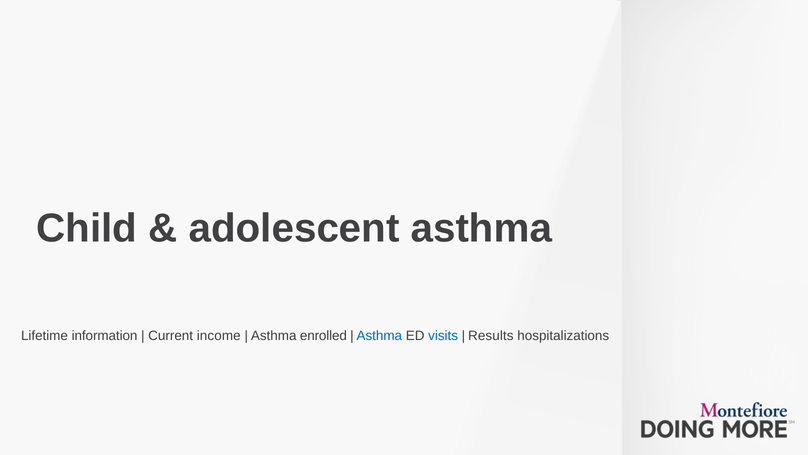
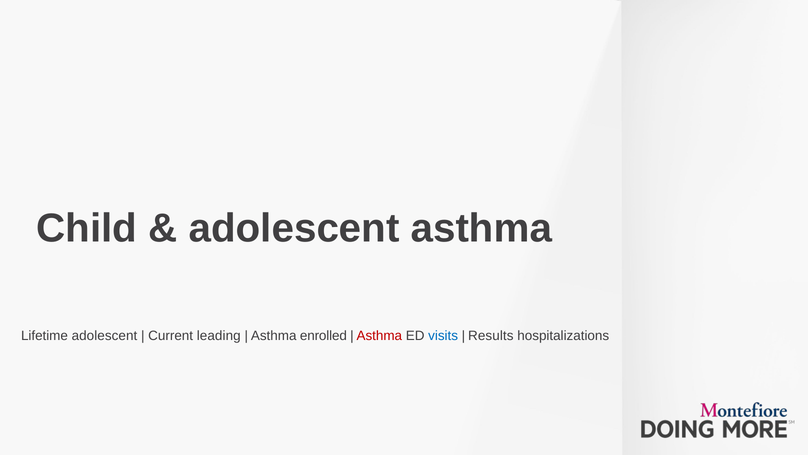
Lifetime information: information -> adolescent
income: income -> leading
Asthma at (379, 335) colour: blue -> red
